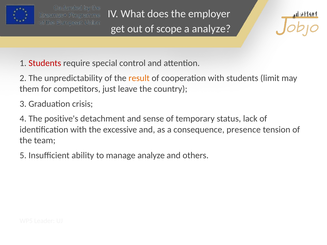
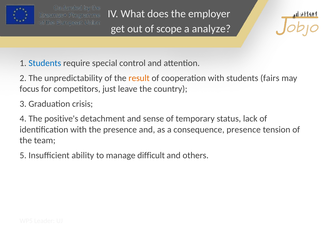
Students at (45, 63) colour: red -> blue
limit: limit -> fairs
them: them -> focus
the excessive: excessive -> presence
manage analyze: analyze -> difficult
